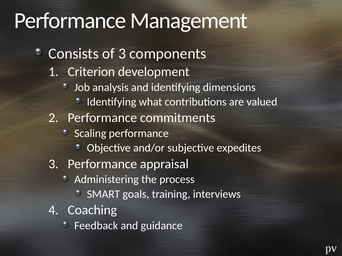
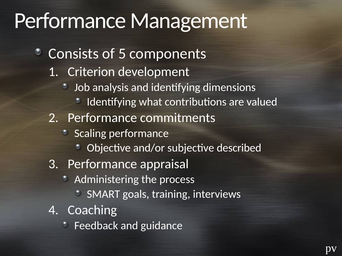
of 3: 3 -> 5
expedites: expedites -> described
